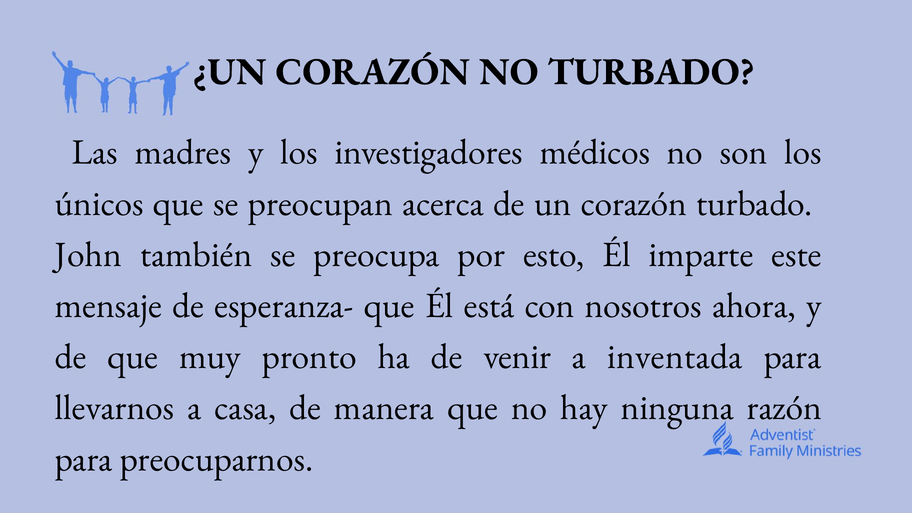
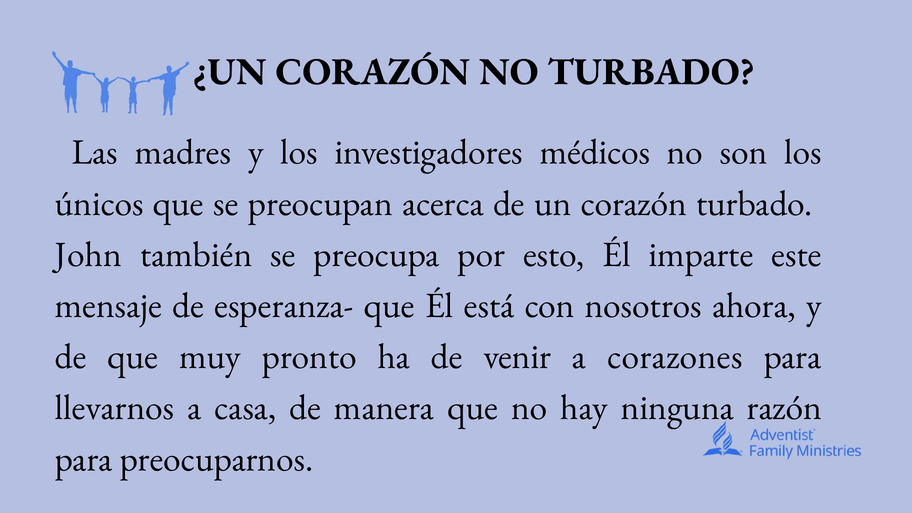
inventada: inventada -> corazones
